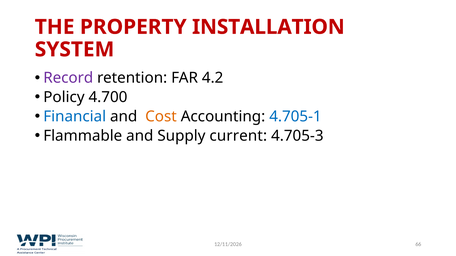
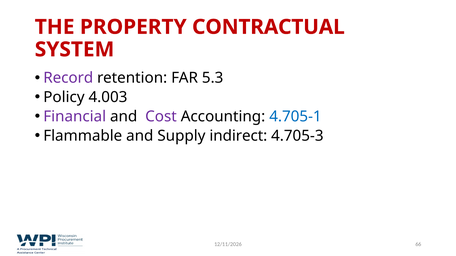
INSTALLATION: INSTALLATION -> CONTRACTUAL
4.2: 4.2 -> 5.3
4.700: 4.700 -> 4.003
Financial colour: blue -> purple
Cost colour: orange -> purple
current: current -> indirect
